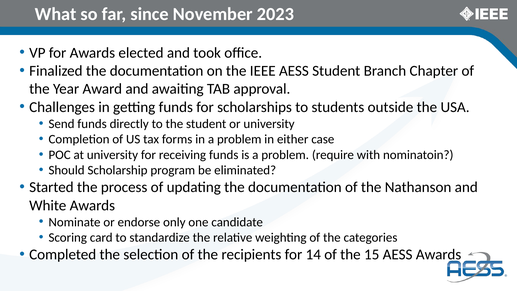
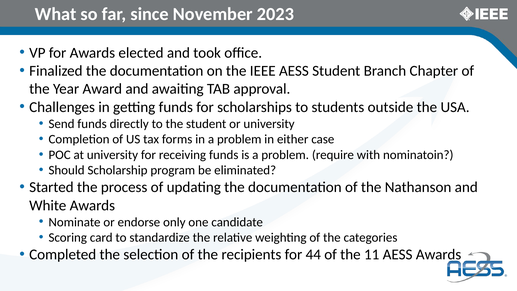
14: 14 -> 44
15: 15 -> 11
